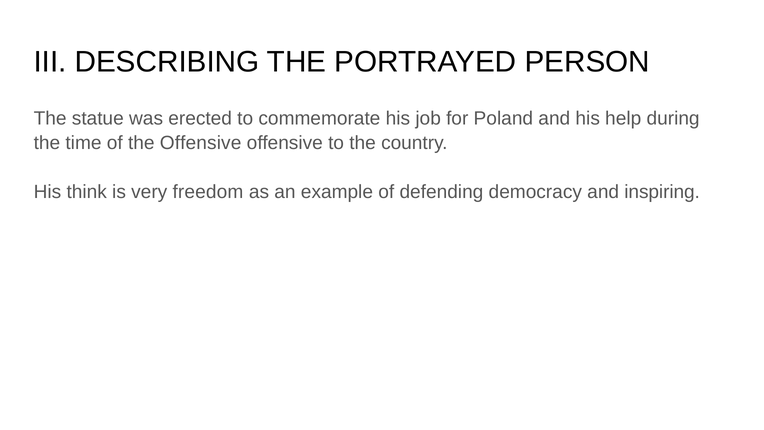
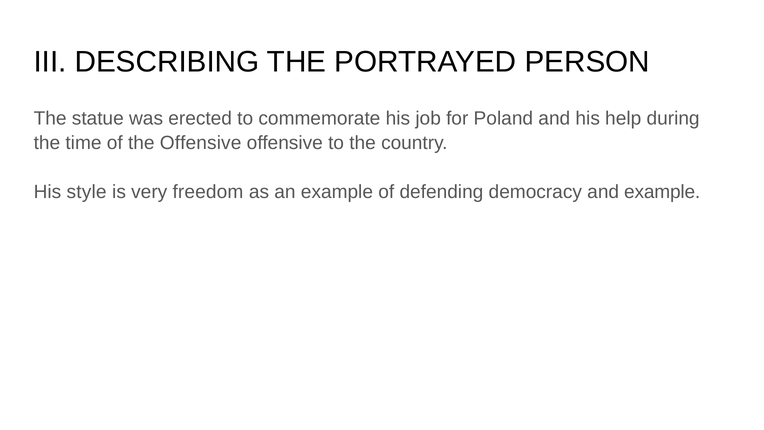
think: think -> style
and inspiring: inspiring -> example
